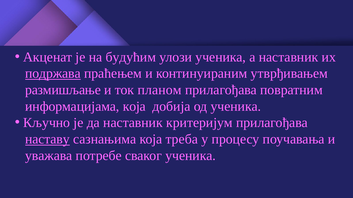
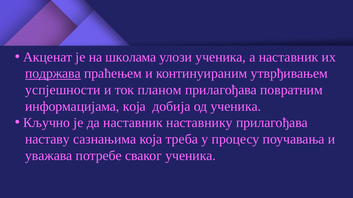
будућим: будућим -> школама
размишљање: размишљање -> успјешности
критеријум: критеријум -> наставнику
наставу underline: present -> none
